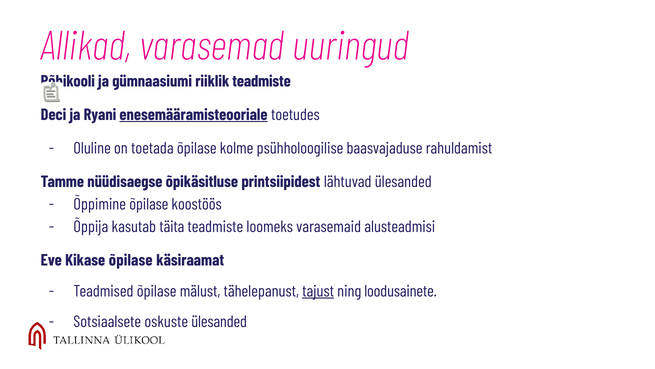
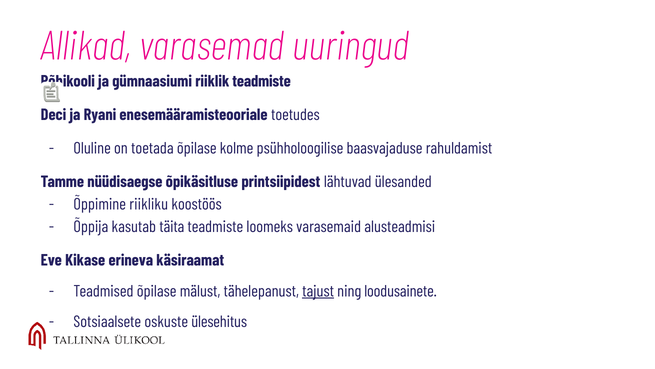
enesemääramisteooriale underline: present -> none
Õppimine õpilase: õpilase -> riikliku
Kikase õpilase: õpilase -> erineva
oskuste ülesanded: ülesanded -> ülesehitus
